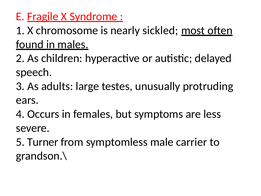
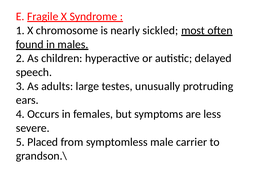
Turner: Turner -> Placed
